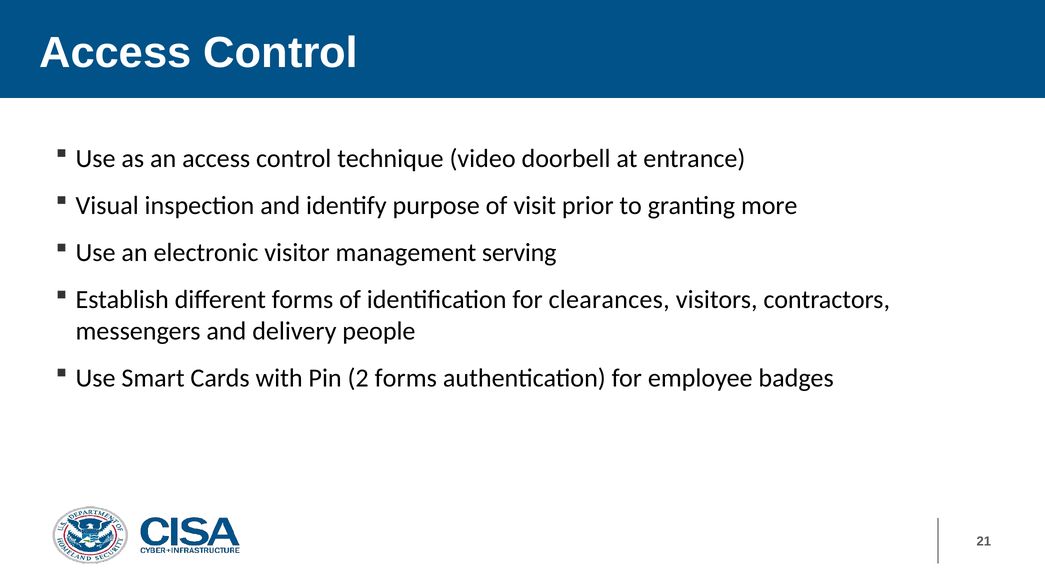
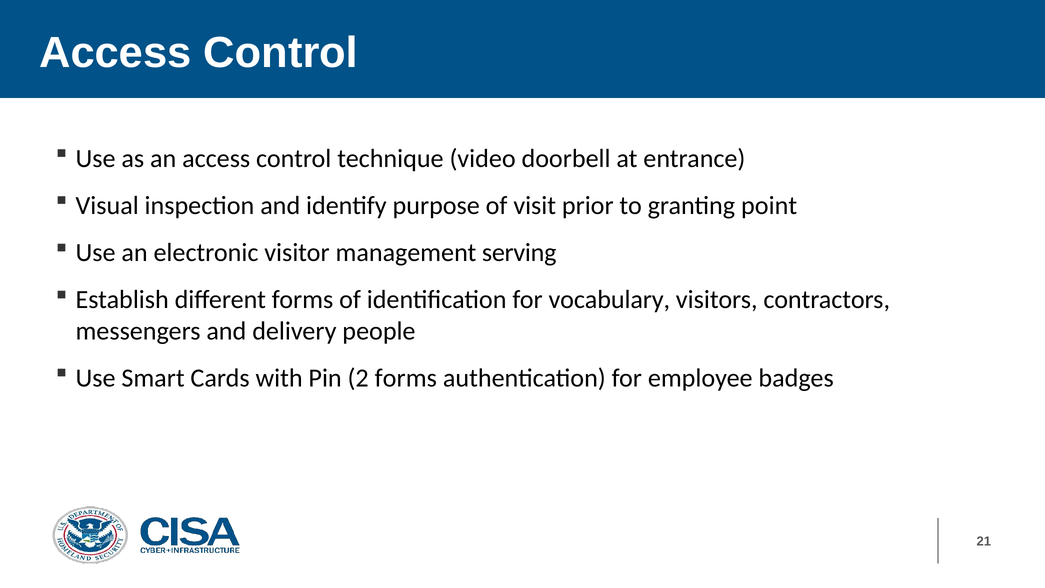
more: more -> point
clearances: clearances -> vocabulary
